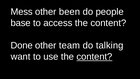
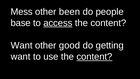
access underline: none -> present
Done at (22, 45): Done -> Want
team: team -> good
talking: talking -> getting
